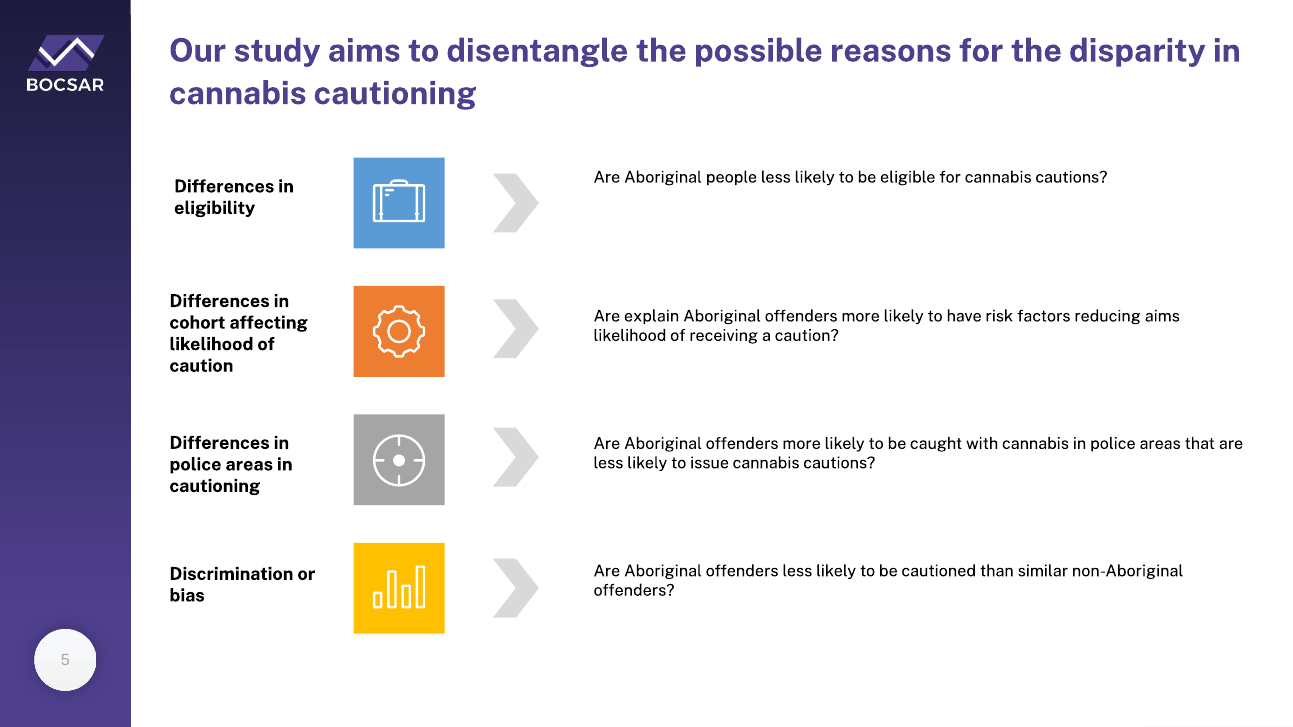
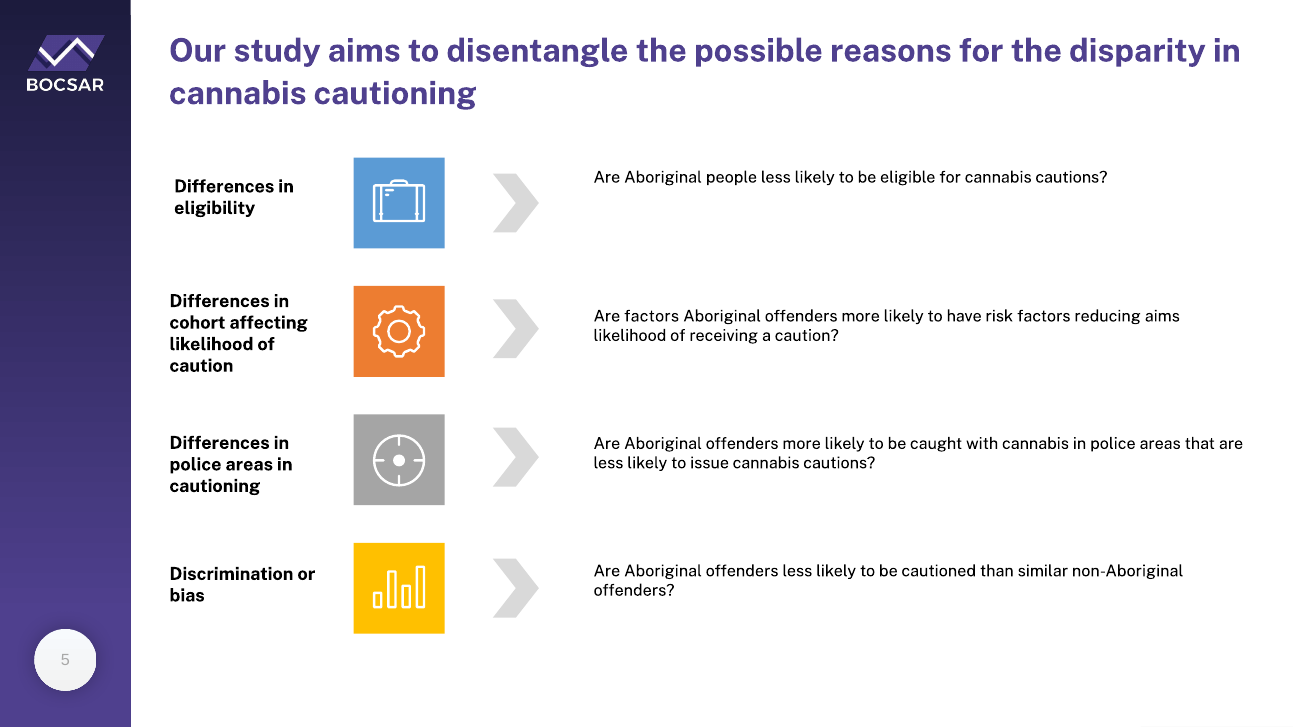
Are explain: explain -> factors
